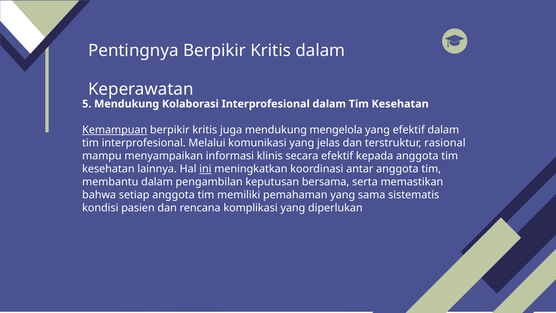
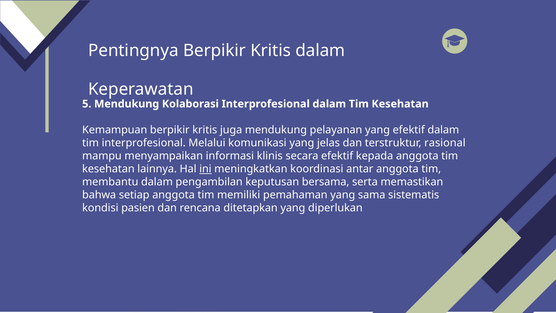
Kemampuan underline: present -> none
mengelola: mengelola -> pelayanan
komplikasi: komplikasi -> ditetapkan
